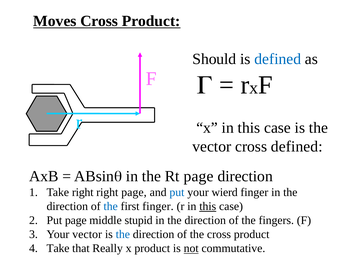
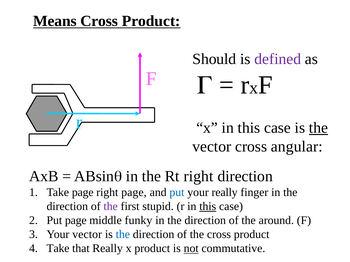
Moves: Moves -> Means
defined at (278, 59) colour: blue -> purple
the at (318, 128) underline: none -> present
cross defined: defined -> angular
Rt page: page -> right
Take right: right -> page
your wierd: wierd -> really
the at (111, 207) colour: blue -> purple
first finger: finger -> stupid
stupid: stupid -> funky
fingers: fingers -> around
